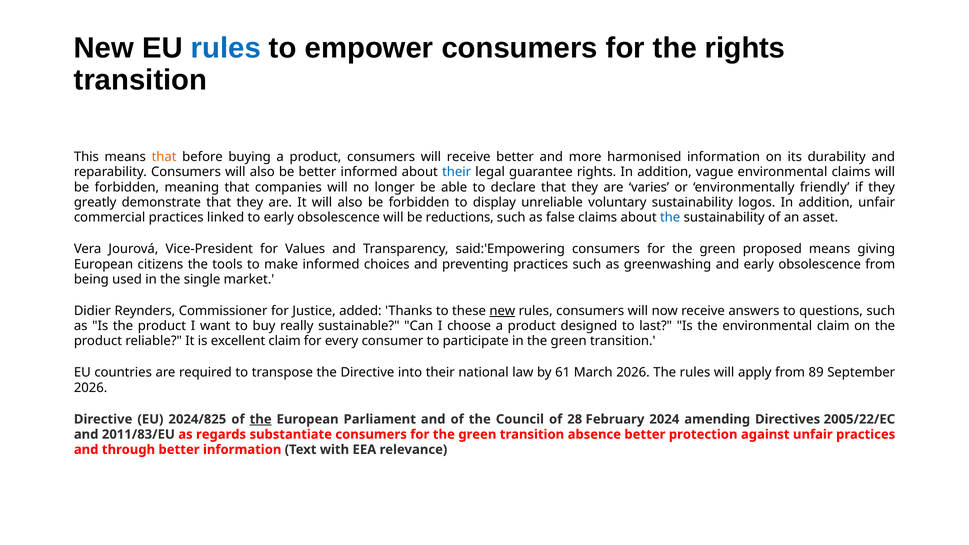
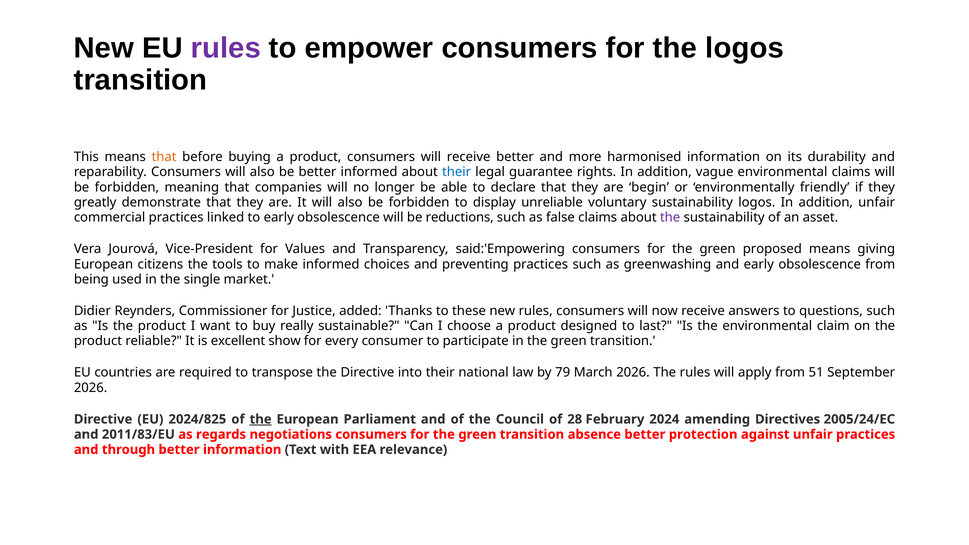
rules at (226, 48) colour: blue -> purple
the rights: rights -> logos
varies: varies -> begin
the at (670, 218) colour: blue -> purple
new at (502, 311) underline: present -> none
excellent claim: claim -> show
61: 61 -> 79
89: 89 -> 51
2005/22/EC: 2005/22/EC -> 2005/24/EC
substantiate: substantiate -> negotiations
